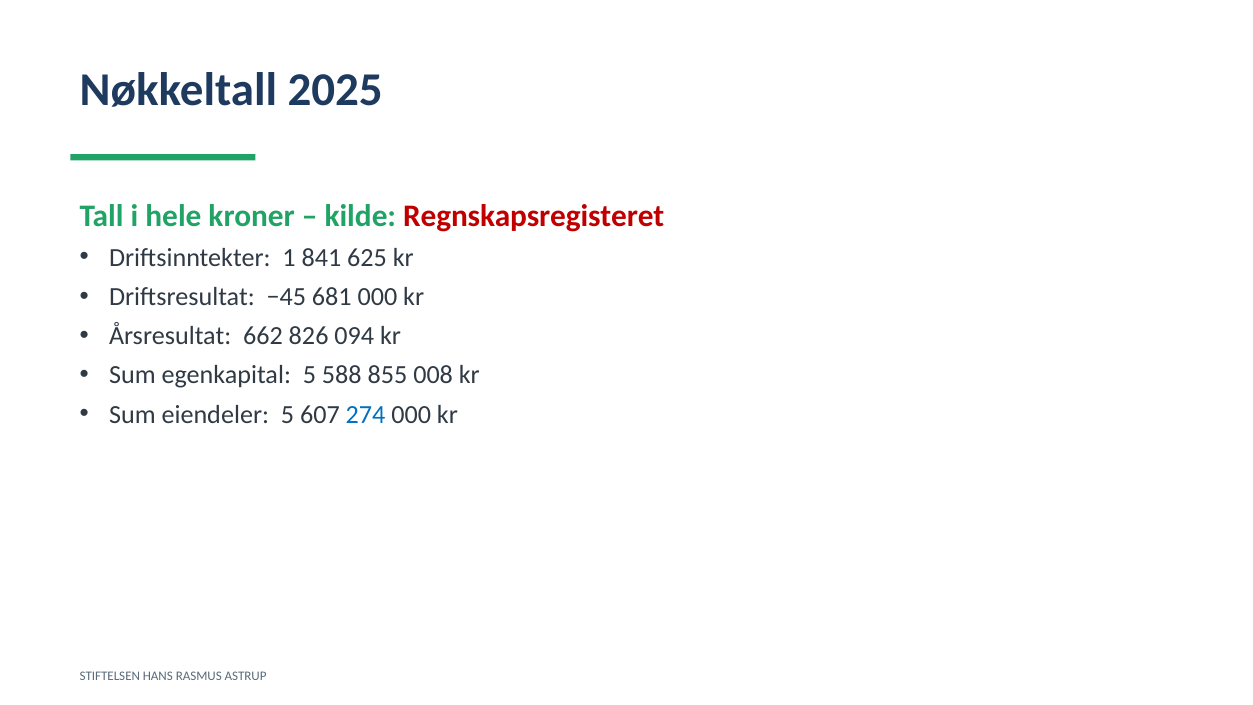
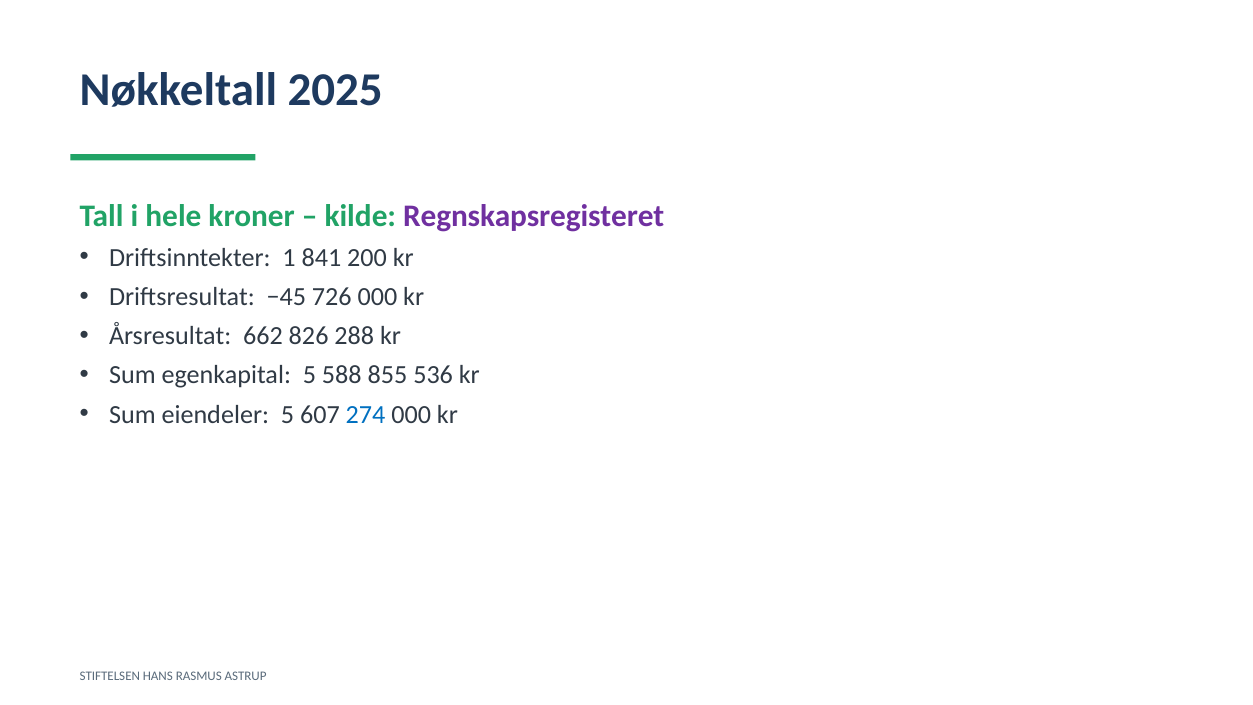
Regnskapsregisteret colour: red -> purple
625: 625 -> 200
681: 681 -> 726
094: 094 -> 288
008: 008 -> 536
